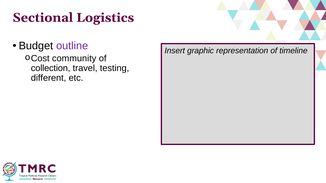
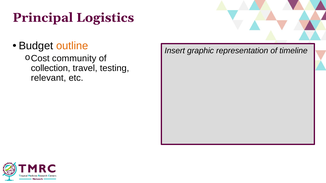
Sectional: Sectional -> Principal
outline colour: purple -> orange
different: different -> relevant
